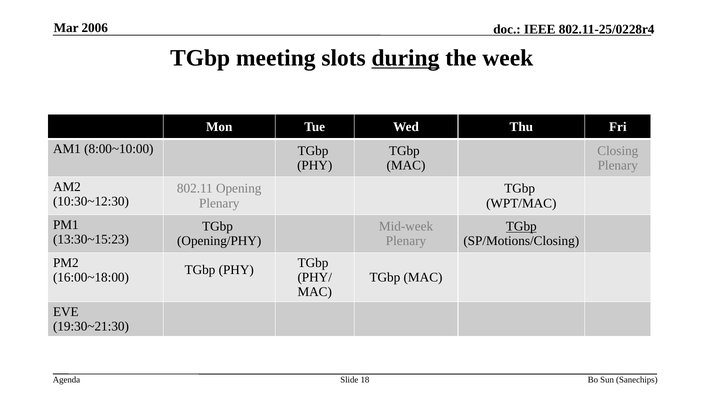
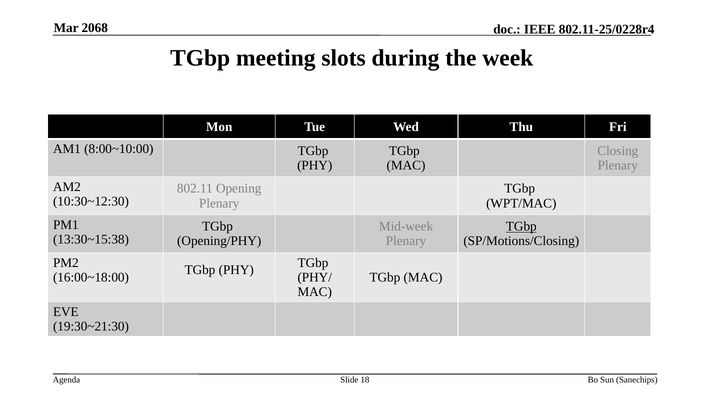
2006: 2006 -> 2068
during underline: present -> none
13:30~15:23: 13:30~15:23 -> 13:30~15:38
